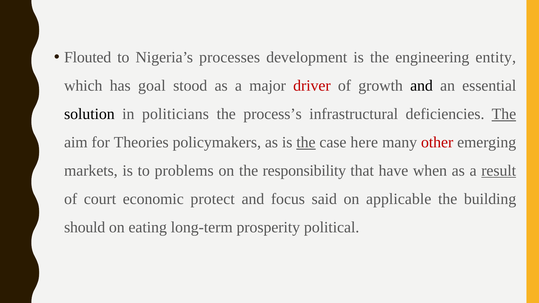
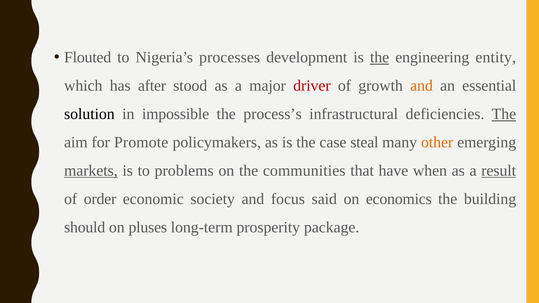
the at (380, 57) underline: none -> present
goal: goal -> after
and at (422, 86) colour: black -> orange
politicians: politicians -> impossible
Theories: Theories -> Promote
the at (306, 142) underline: present -> none
here: here -> steal
other colour: red -> orange
markets underline: none -> present
responsibility: responsibility -> communities
court: court -> order
protect: protect -> society
applicable: applicable -> economics
eating: eating -> pluses
political: political -> package
